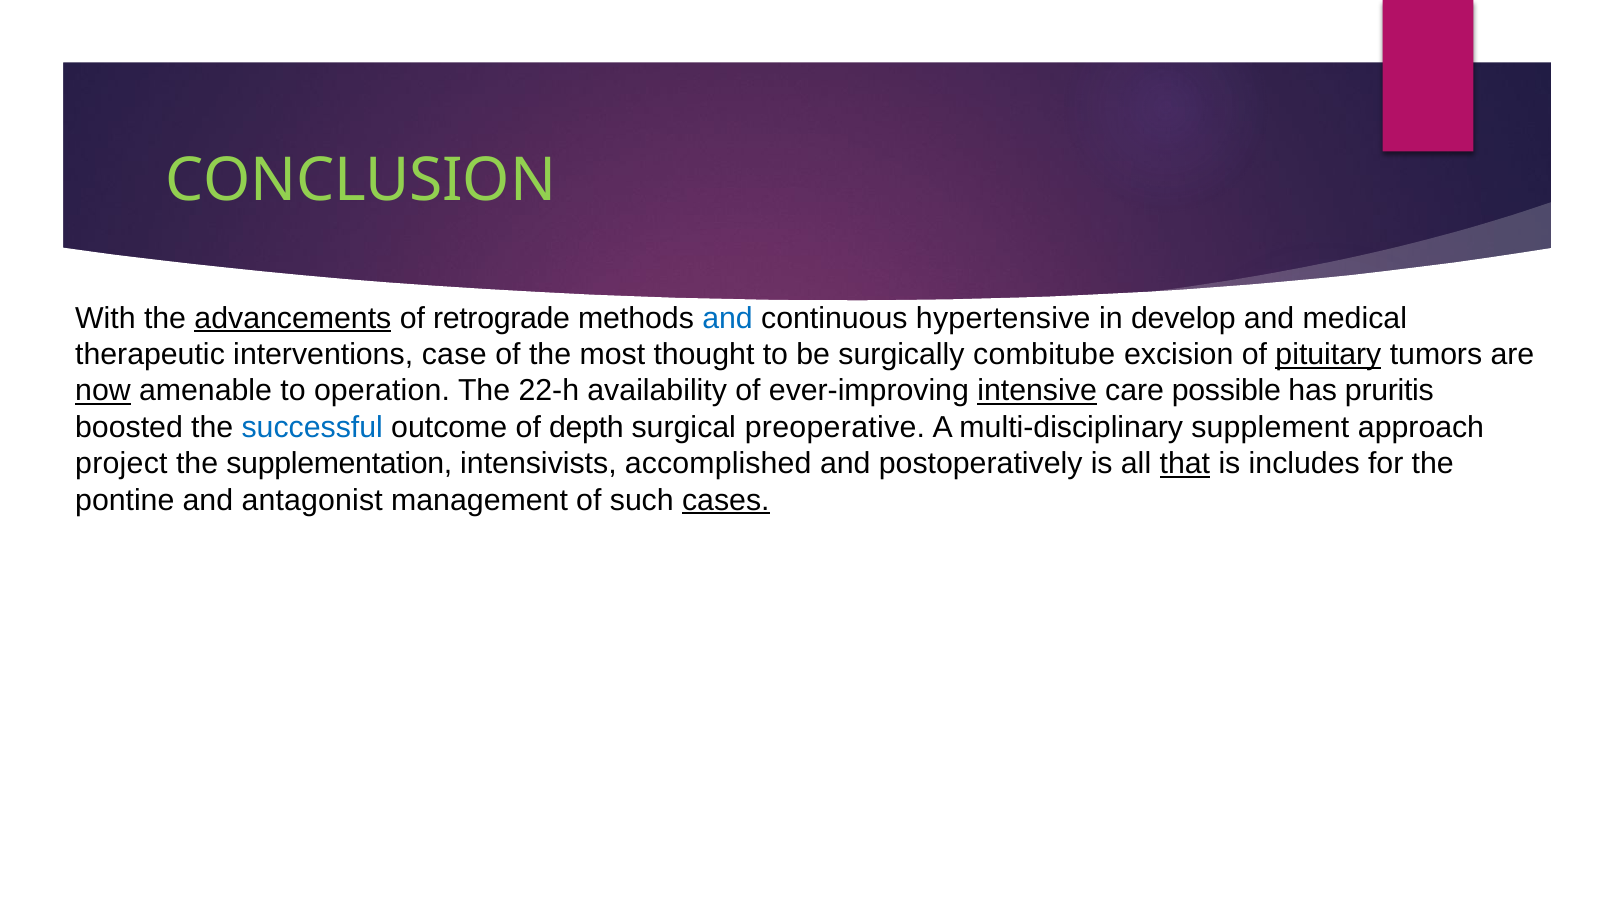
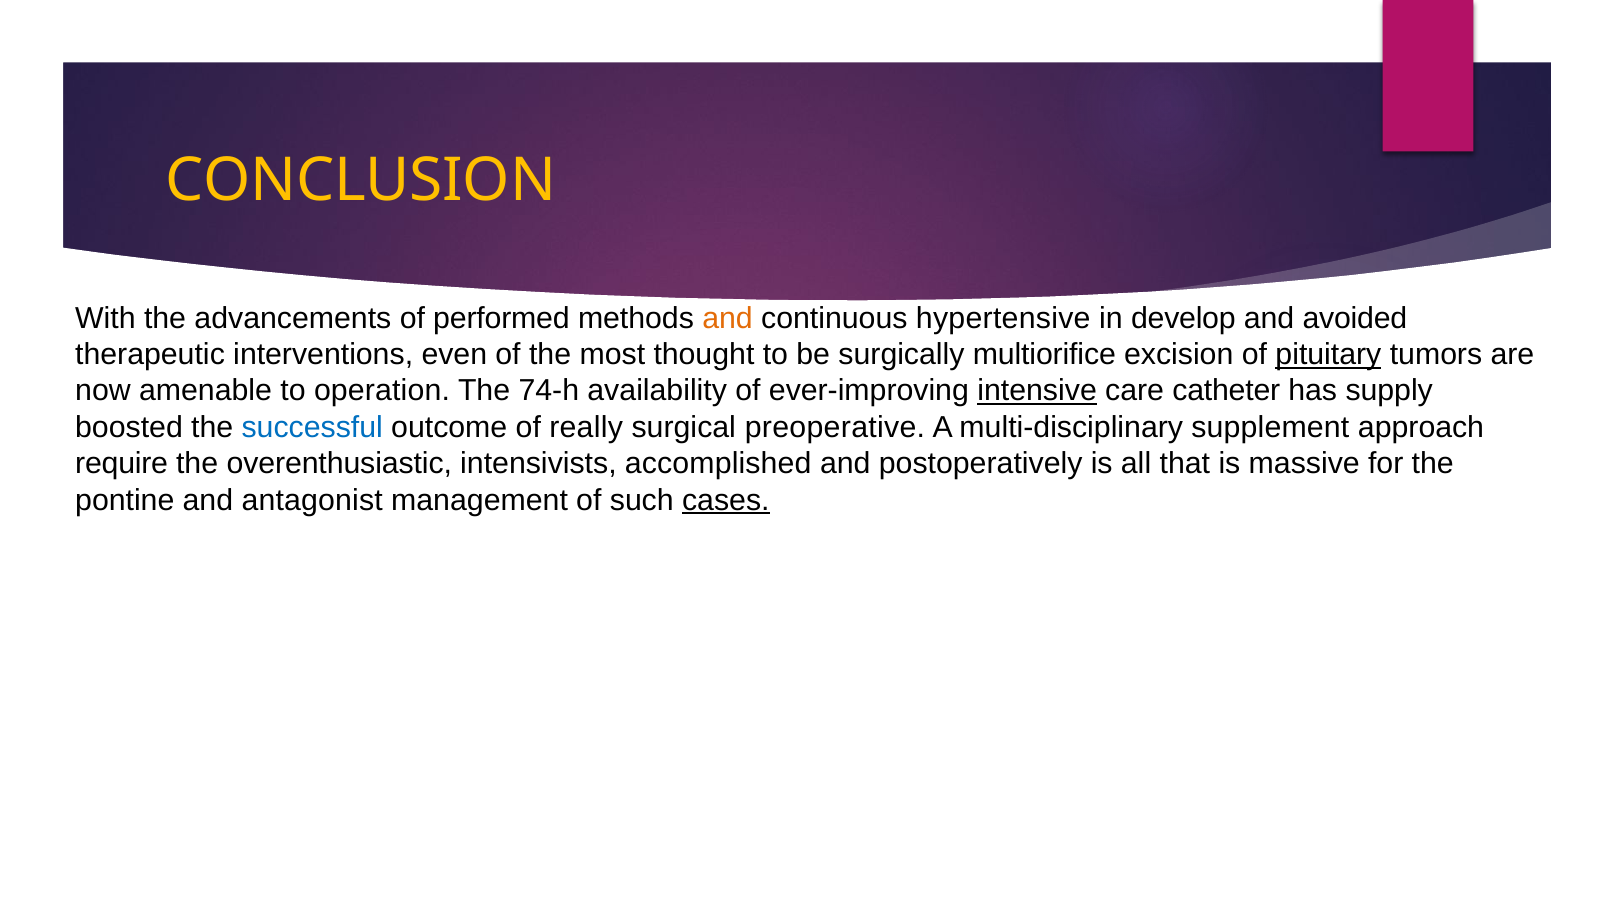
CONCLUSION colour: light green -> yellow
advancements underline: present -> none
retrograde: retrograde -> performed
and at (728, 318) colour: blue -> orange
medical: medical -> avoided
case: case -> even
combitube: combitube -> multiorifice
now underline: present -> none
22-h: 22-h -> 74-h
possible: possible -> catheter
pruritis: pruritis -> supply
depth: depth -> really
project: project -> require
supplementation: supplementation -> overenthusiastic
that underline: present -> none
includes: includes -> massive
